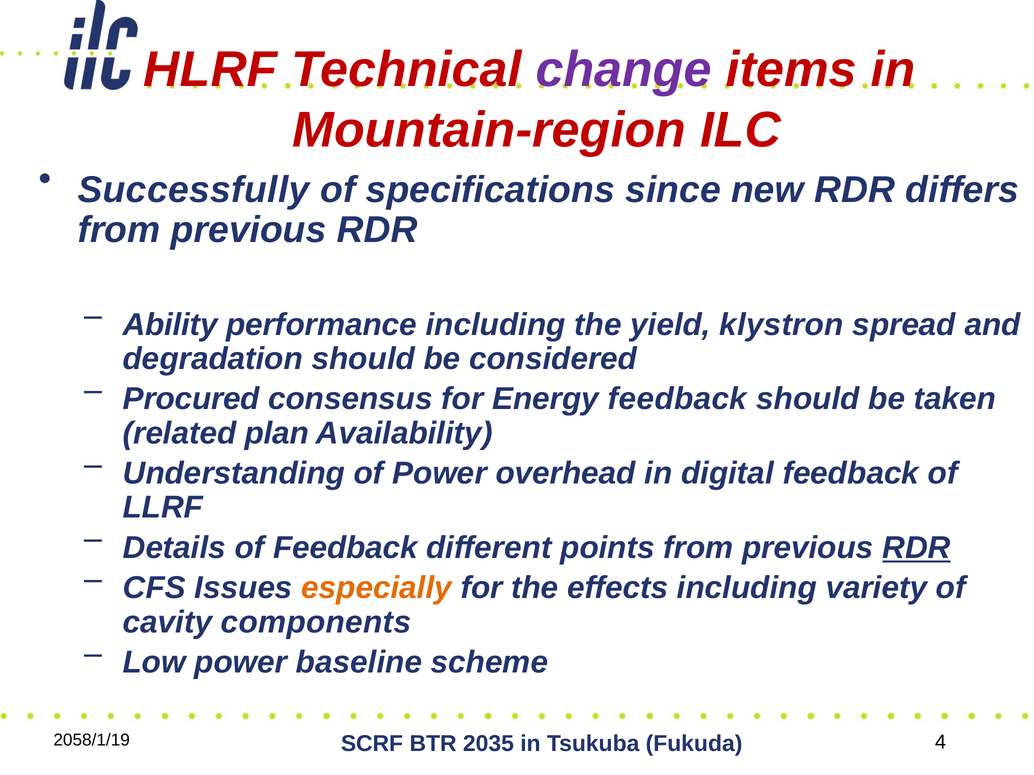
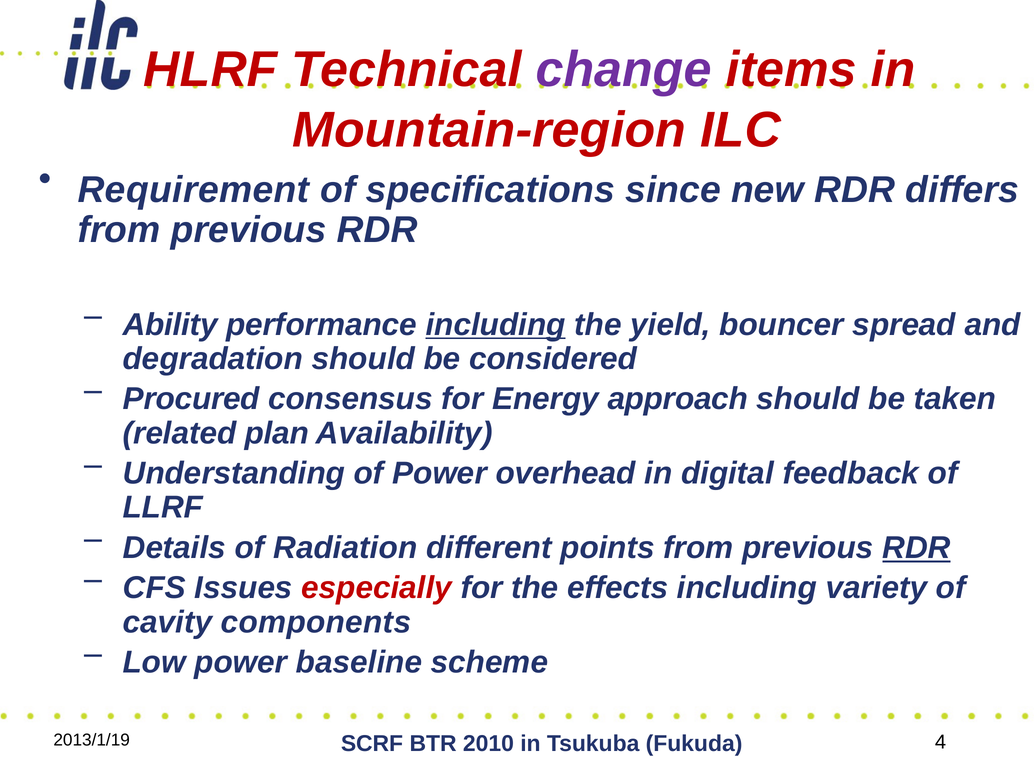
Successfully: Successfully -> Requirement
including at (496, 325) underline: none -> present
klystron: klystron -> bouncer
Energy feedback: feedback -> approach
of Feedback: Feedback -> Radiation
especially colour: orange -> red
2058/1/19: 2058/1/19 -> 2013/1/19
2035: 2035 -> 2010
